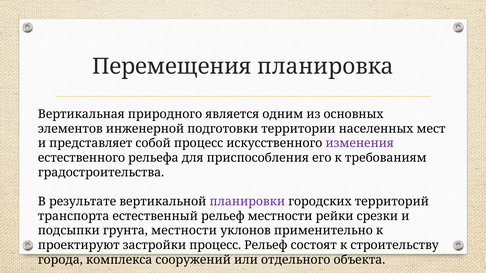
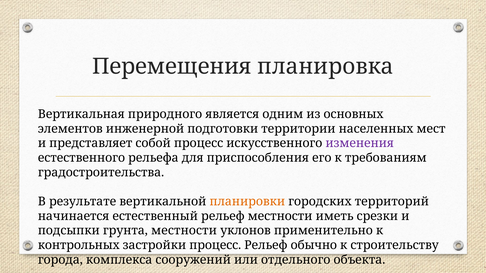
планировки colour: purple -> orange
транспорта: транспорта -> начинается
рейки: рейки -> иметь
проектируют: проектируют -> контрольных
состоят: состоят -> обычно
